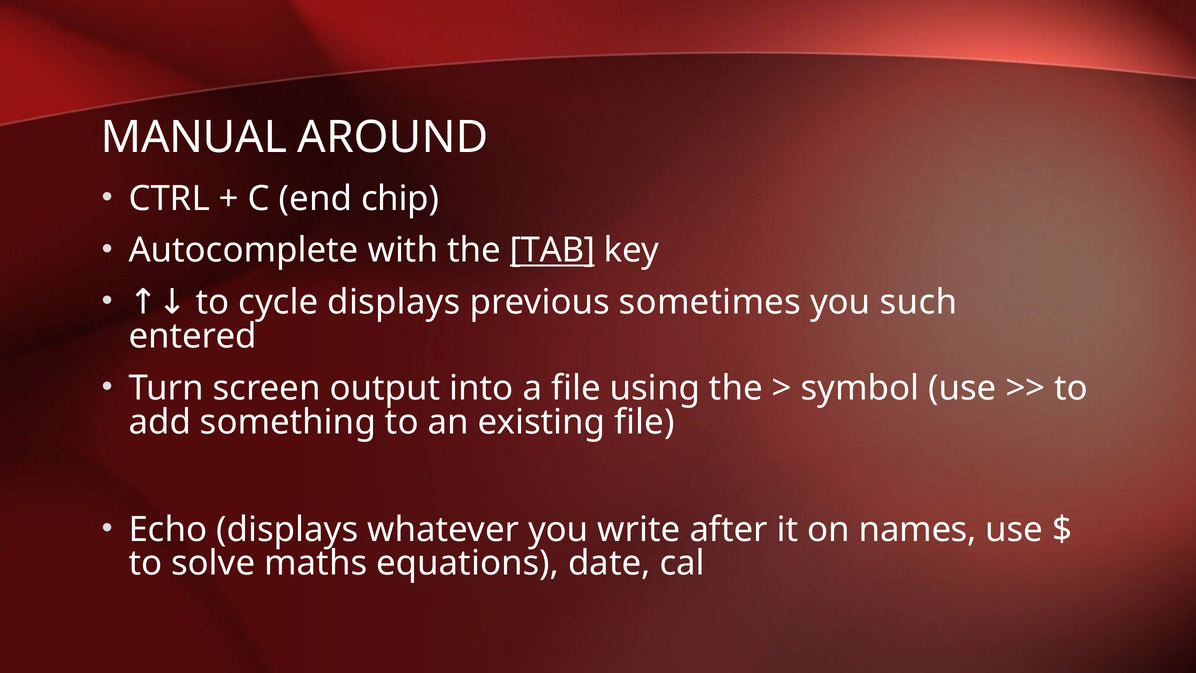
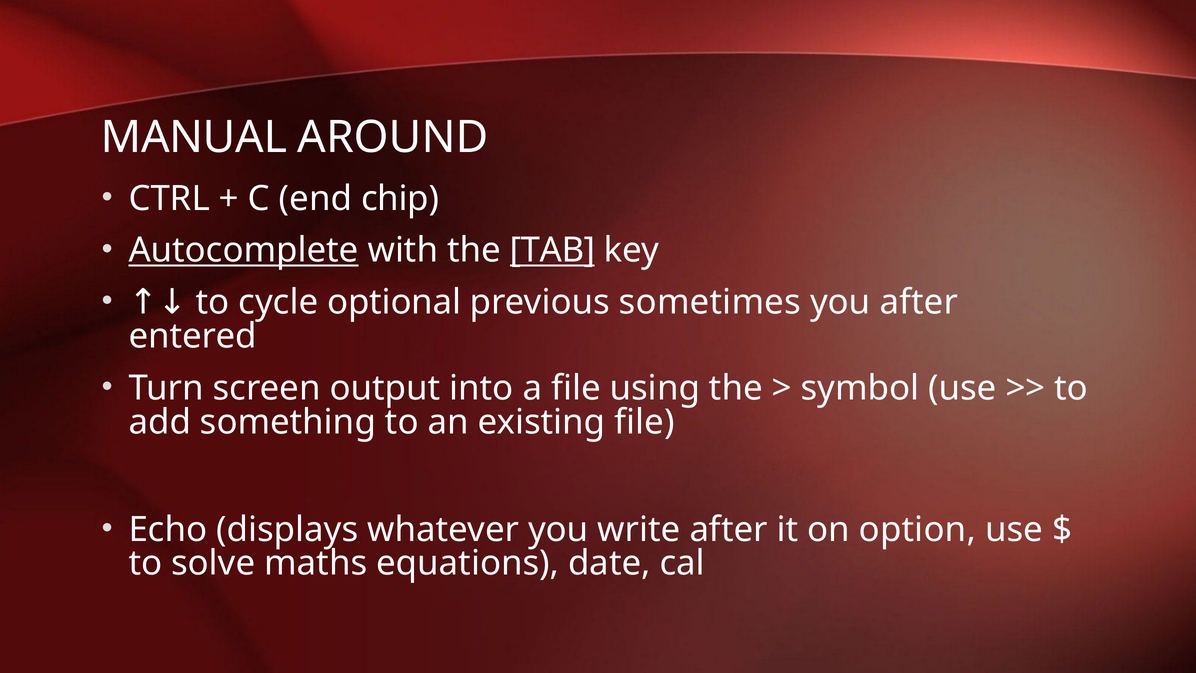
Autocomplete underline: none -> present
cycle displays: displays -> optional
you such: such -> after
names: names -> option
